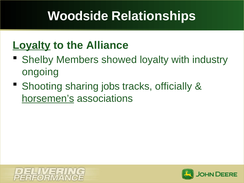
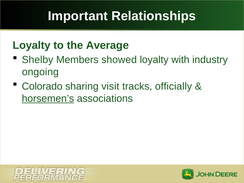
Woodside: Woodside -> Important
Loyalty at (32, 45) underline: present -> none
Alliance: Alliance -> Average
Shooting: Shooting -> Colorado
jobs: jobs -> visit
